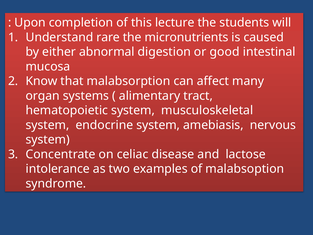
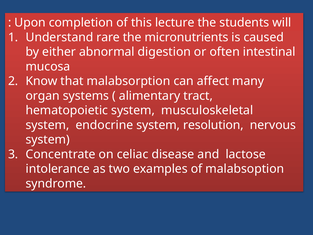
good: good -> often
amebiasis: amebiasis -> resolution
